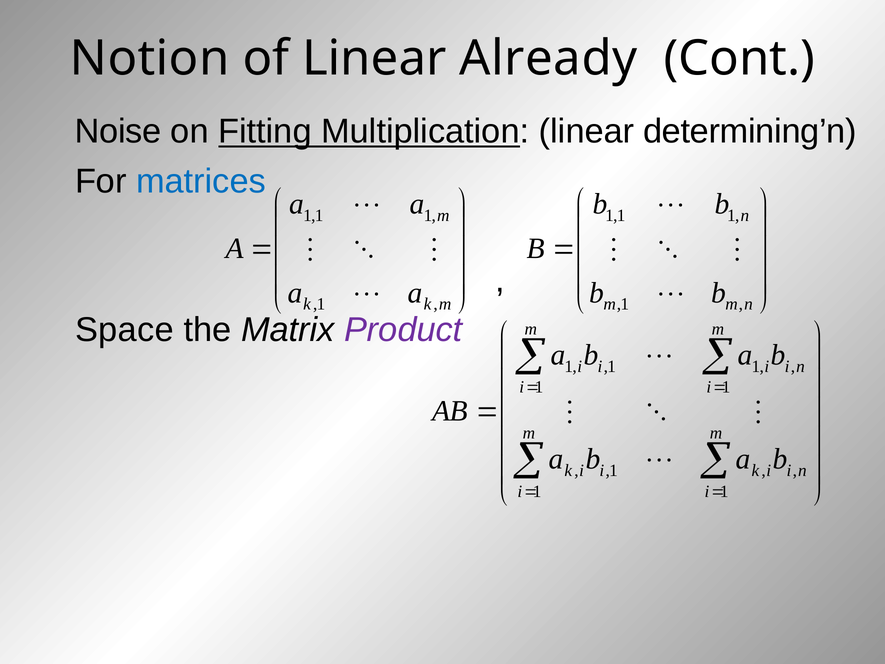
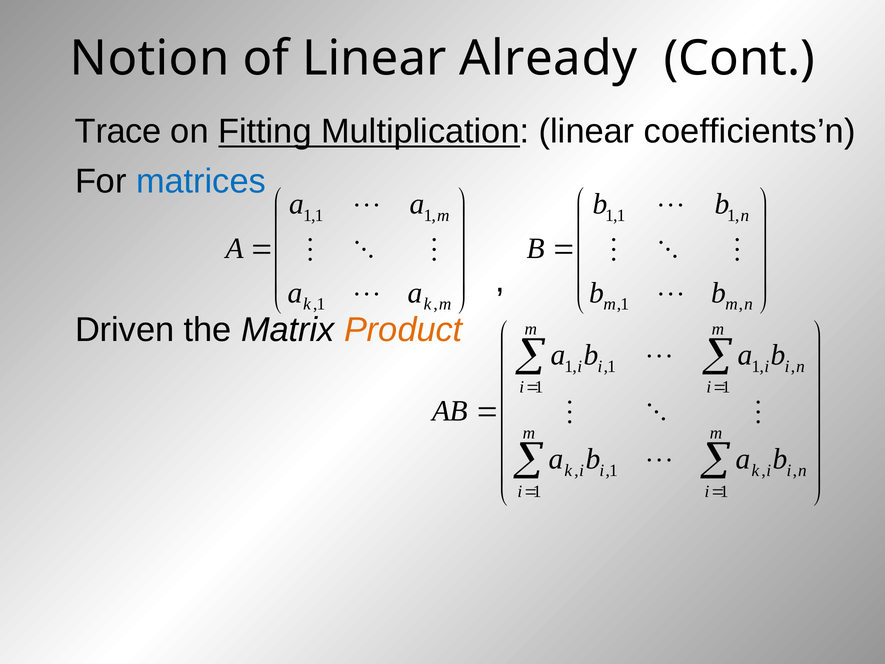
Noise: Noise -> Trace
determining’n: determining’n -> coefficients’n
Space: Space -> Driven
Product colour: purple -> orange
